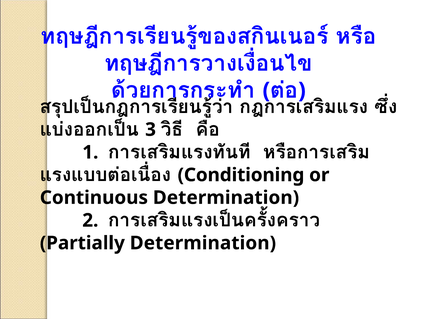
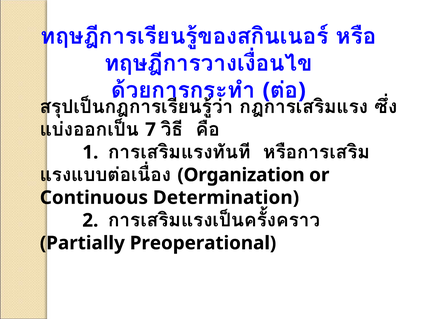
3: 3 -> 7
Conditioning: Conditioning -> Organization
Partially Determination: Determination -> Preoperational
